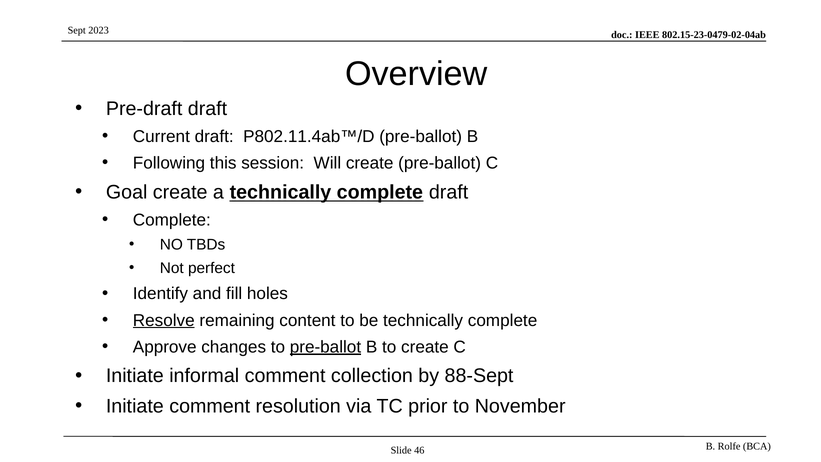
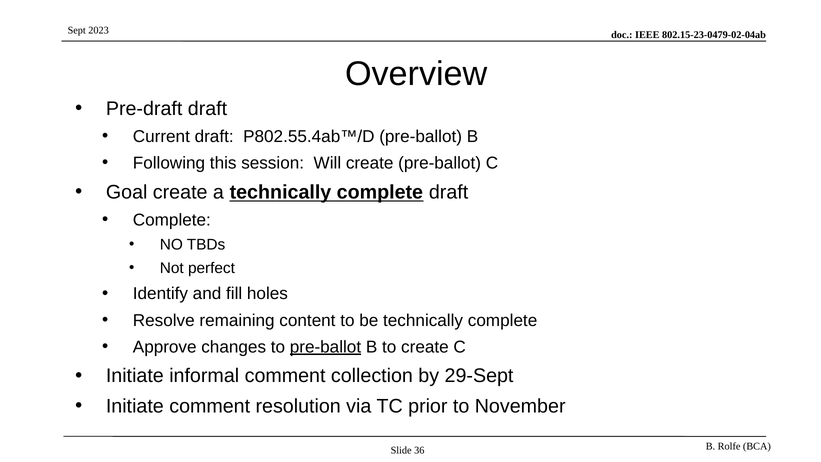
P802.11.4ab™/D: P802.11.4ab™/D -> P802.55.4ab™/D
Resolve underline: present -> none
88-Sept: 88-Sept -> 29-Sept
46: 46 -> 36
